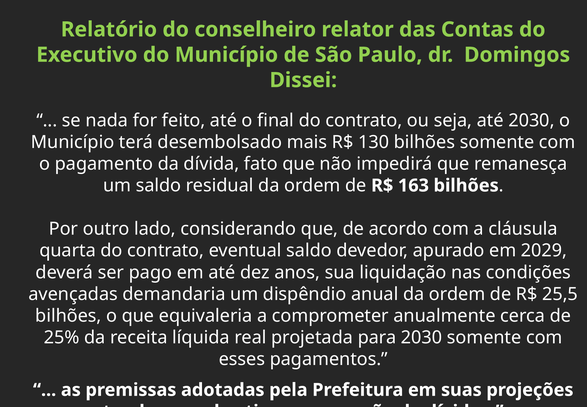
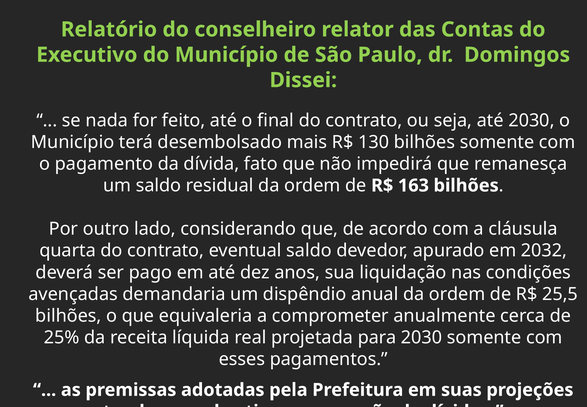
2029: 2029 -> 2032
